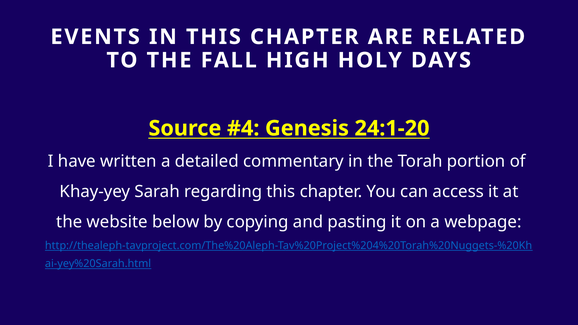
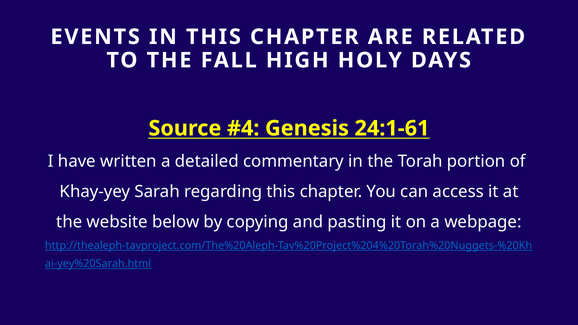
24:1-20: 24:1-20 -> 24:1-61
